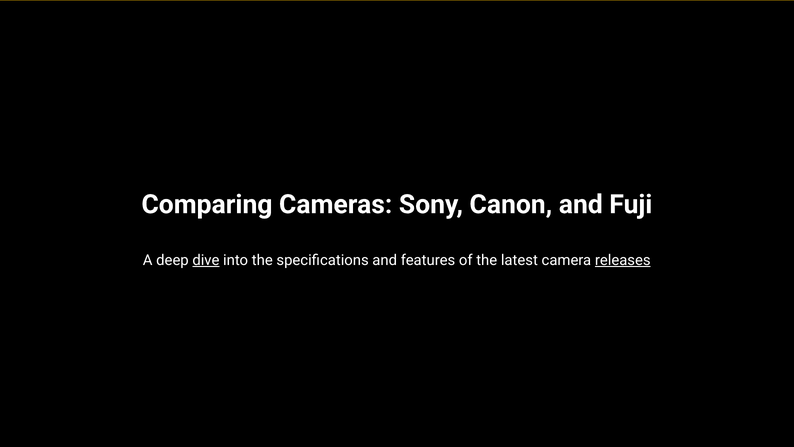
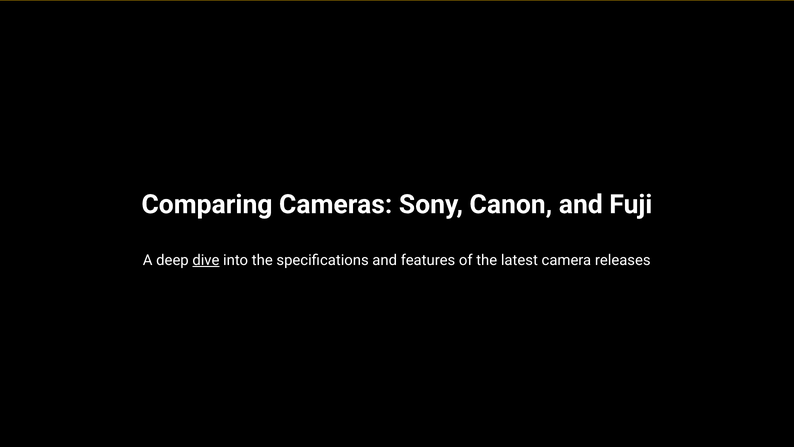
releases underline: present -> none
